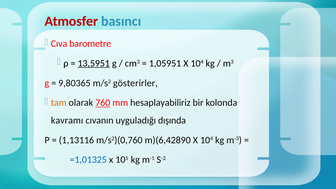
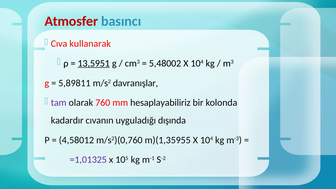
barometre: barometre -> kullanarak
1,05951: 1,05951 -> 5,48002
9,80365: 9,80365 -> 5,89811
gösterirler: gösterirler -> davranışlar
tam colour: orange -> purple
760 underline: present -> none
kavramı: kavramı -> kadardır
1,13116: 1,13116 -> 4,58012
m)(6,42890: m)(6,42890 -> m)(1,35955
=1,01325 colour: blue -> purple
